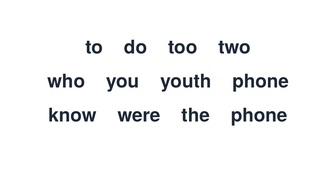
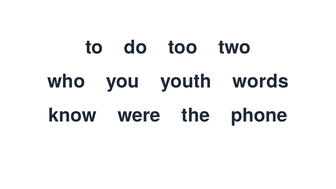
youth phone: phone -> words
